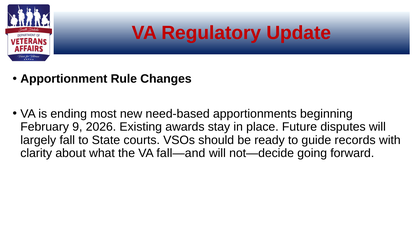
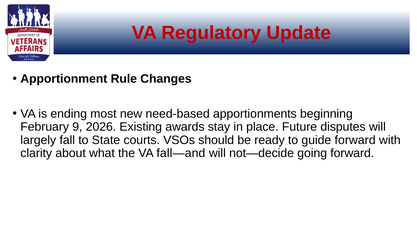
guide records: records -> forward
